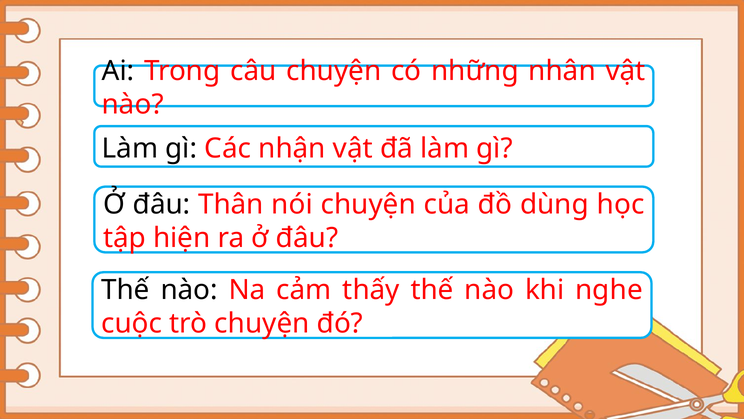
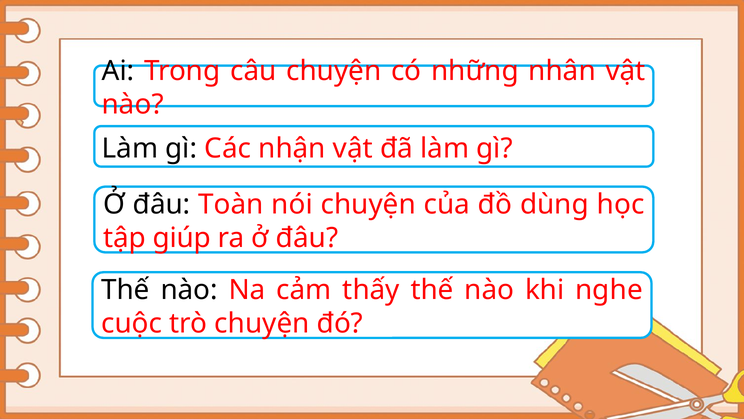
Thân: Thân -> Toàn
hiện: hiện -> giúp
